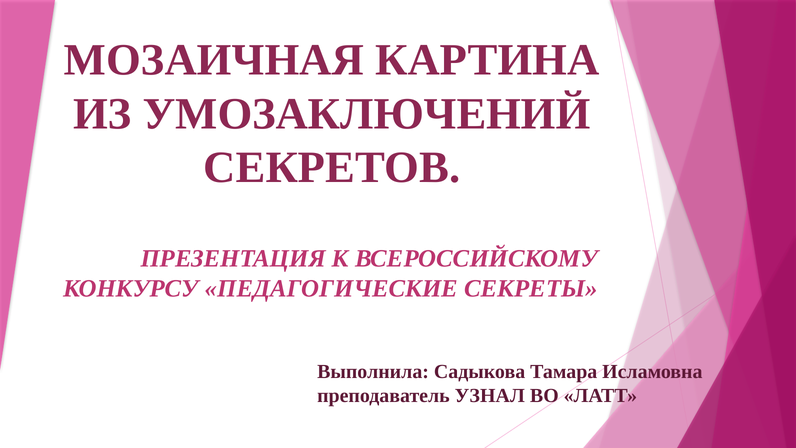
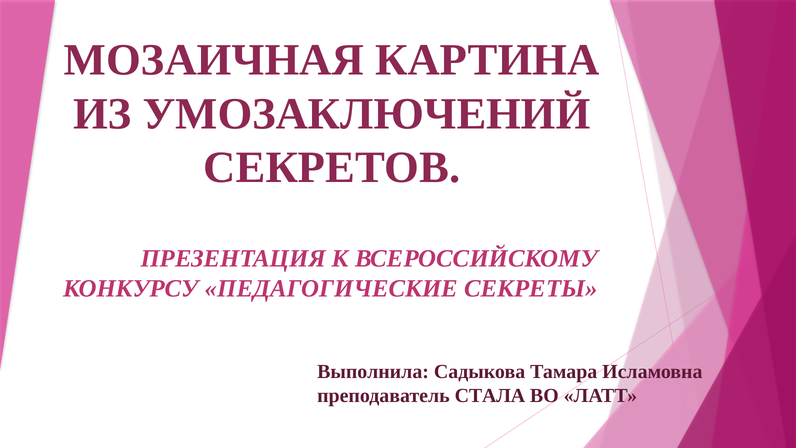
УЗНАЛ: УЗНАЛ -> СТАЛА
